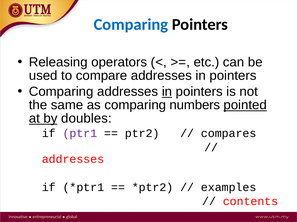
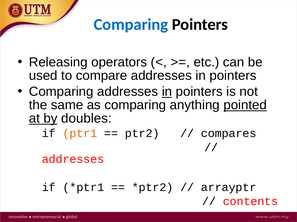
numbers: numbers -> anything
ptr1 colour: purple -> orange
examples: examples -> arrayptr
